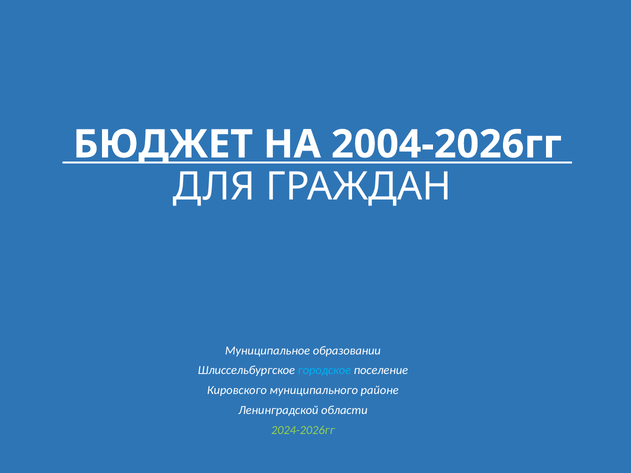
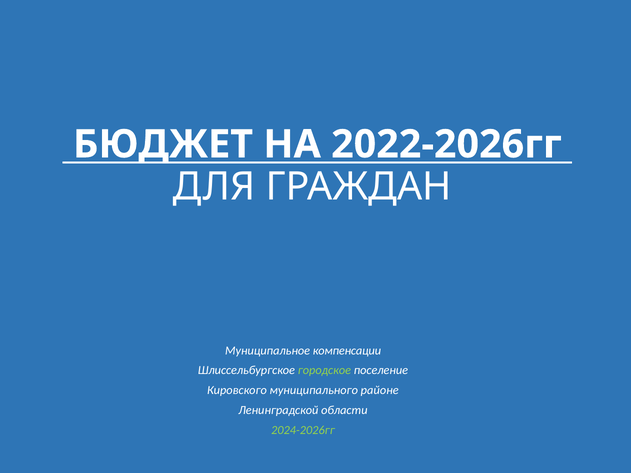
2004-2026гг: 2004-2026гг -> 2022-2026гг
образовании: образовании -> компенсации
городское colour: light blue -> light green
